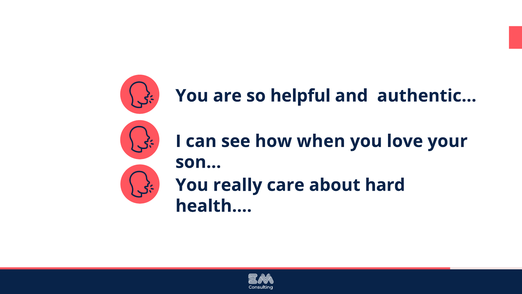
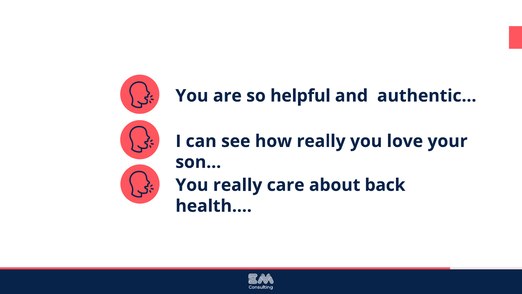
how when: when -> really
hard: hard -> back
